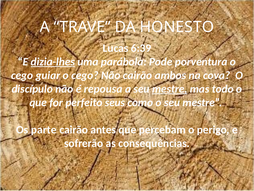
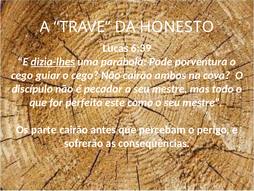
repousa: repousa -> pecador
mestre at (170, 89) underline: present -> none
seus: seus -> este
